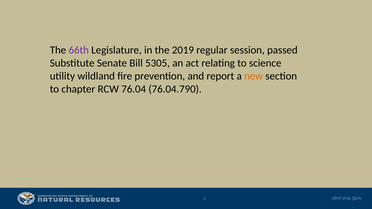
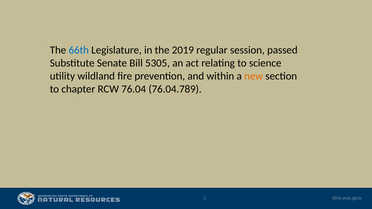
66th colour: purple -> blue
report: report -> within
76.04.790: 76.04.790 -> 76.04.789
